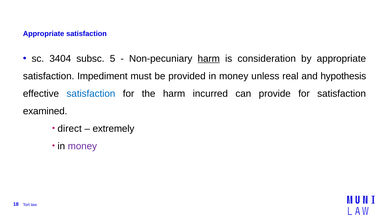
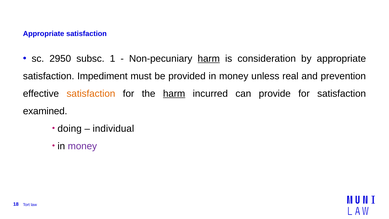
3404: 3404 -> 2950
5: 5 -> 1
hypothesis: hypothesis -> prevention
satisfaction at (91, 94) colour: blue -> orange
harm at (174, 94) underline: none -> present
direct: direct -> doing
extremely: extremely -> individual
